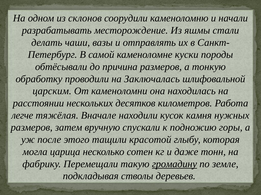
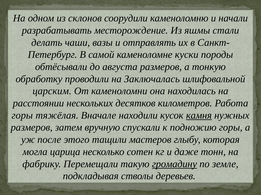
причина: причина -> августа
легче at (22, 116): легче -> горы
камня underline: none -> present
красотой: красотой -> мастеров
